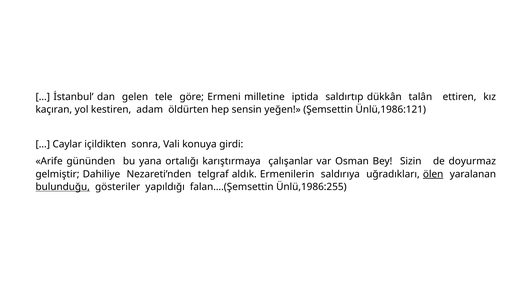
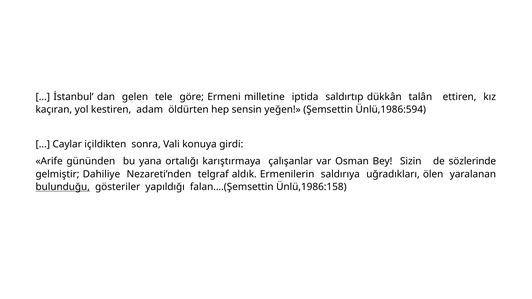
Ünlü,1986:121: Ünlü,1986:121 -> Ünlü,1986:594
doyurmaz: doyurmaz -> sözlerinde
ölen underline: present -> none
Ünlü,1986:255: Ünlü,1986:255 -> Ünlü,1986:158
